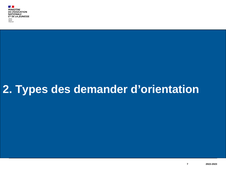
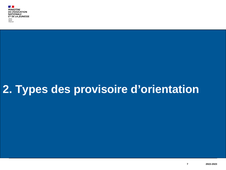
demander: demander -> provisoire
